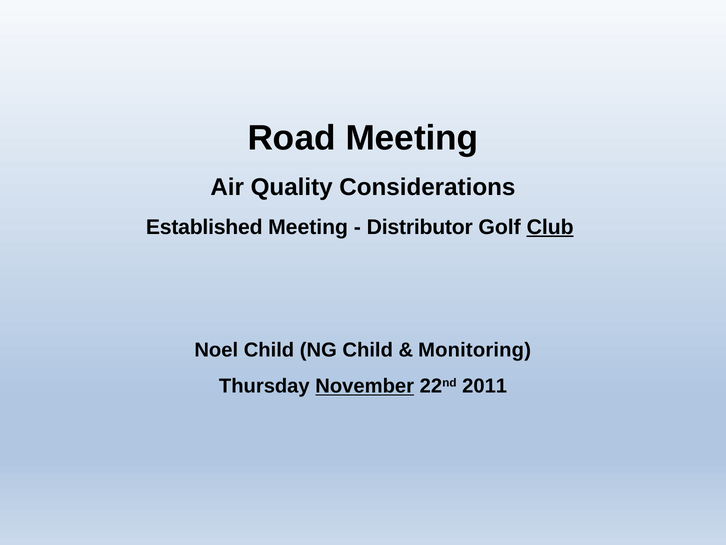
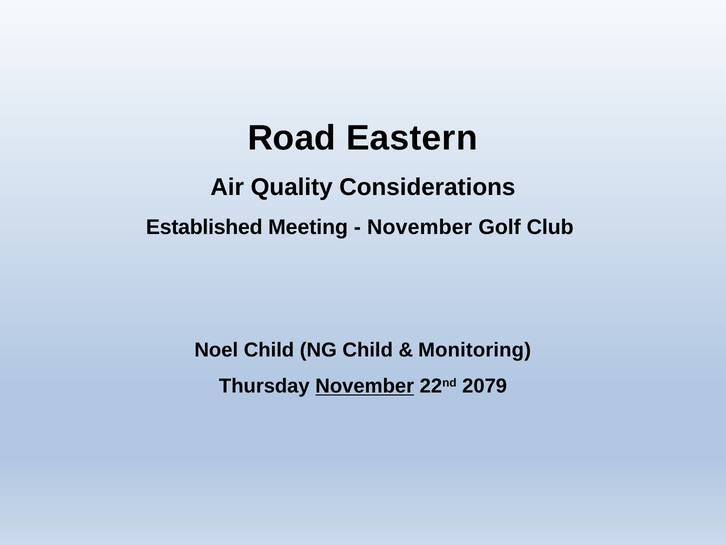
Road Meeting: Meeting -> Eastern
Distributor at (420, 227): Distributor -> November
Club underline: present -> none
2011: 2011 -> 2079
